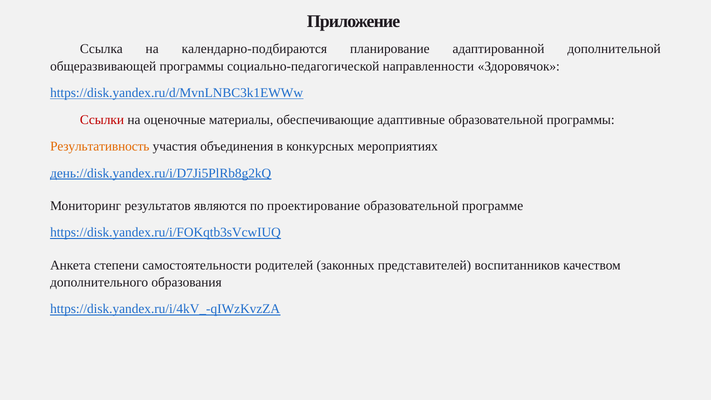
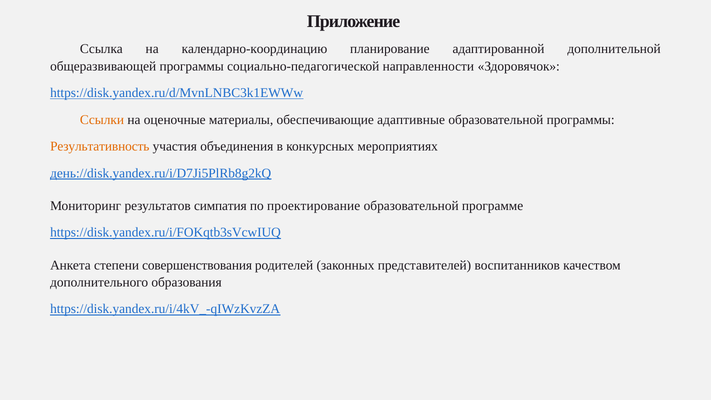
календарно-подбираются: календарно-подбираются -> календарно-координацию
Ссылки colour: red -> orange
являются: являются -> симпатия
самостоятельности: самостоятельности -> совершенствования
